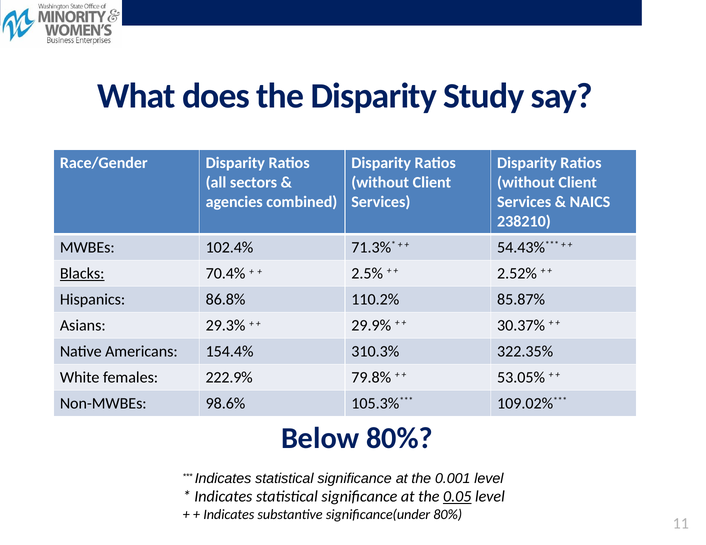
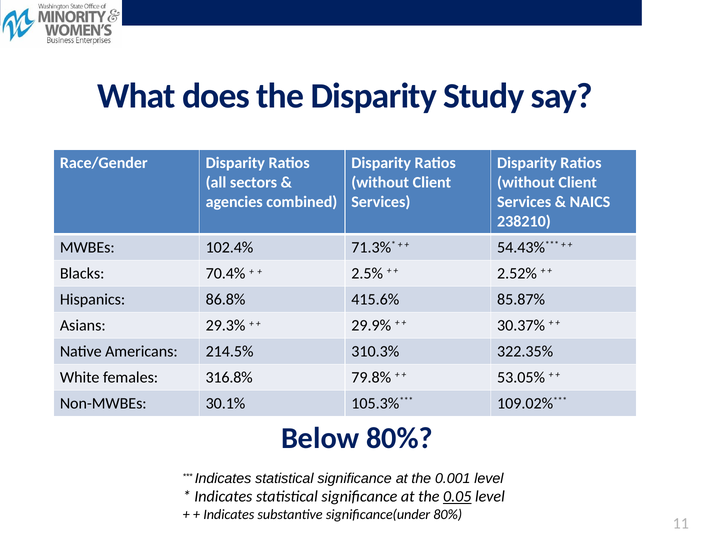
Blacks underline: present -> none
110.2%: 110.2% -> 415.6%
154.4%: 154.4% -> 214.5%
222.9%: 222.9% -> 316.8%
98.6%: 98.6% -> 30.1%
